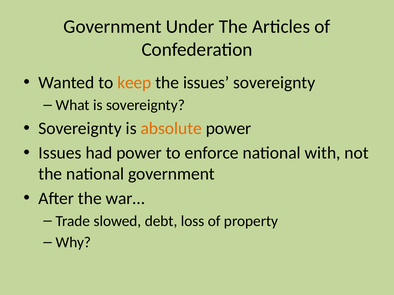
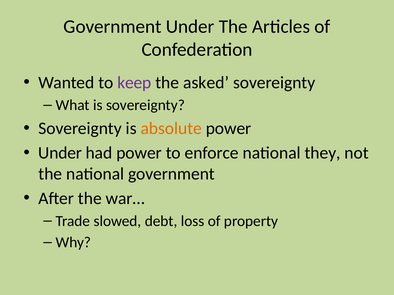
keep colour: orange -> purple
the issues: issues -> asked
Issues at (60, 153): Issues -> Under
with: with -> they
